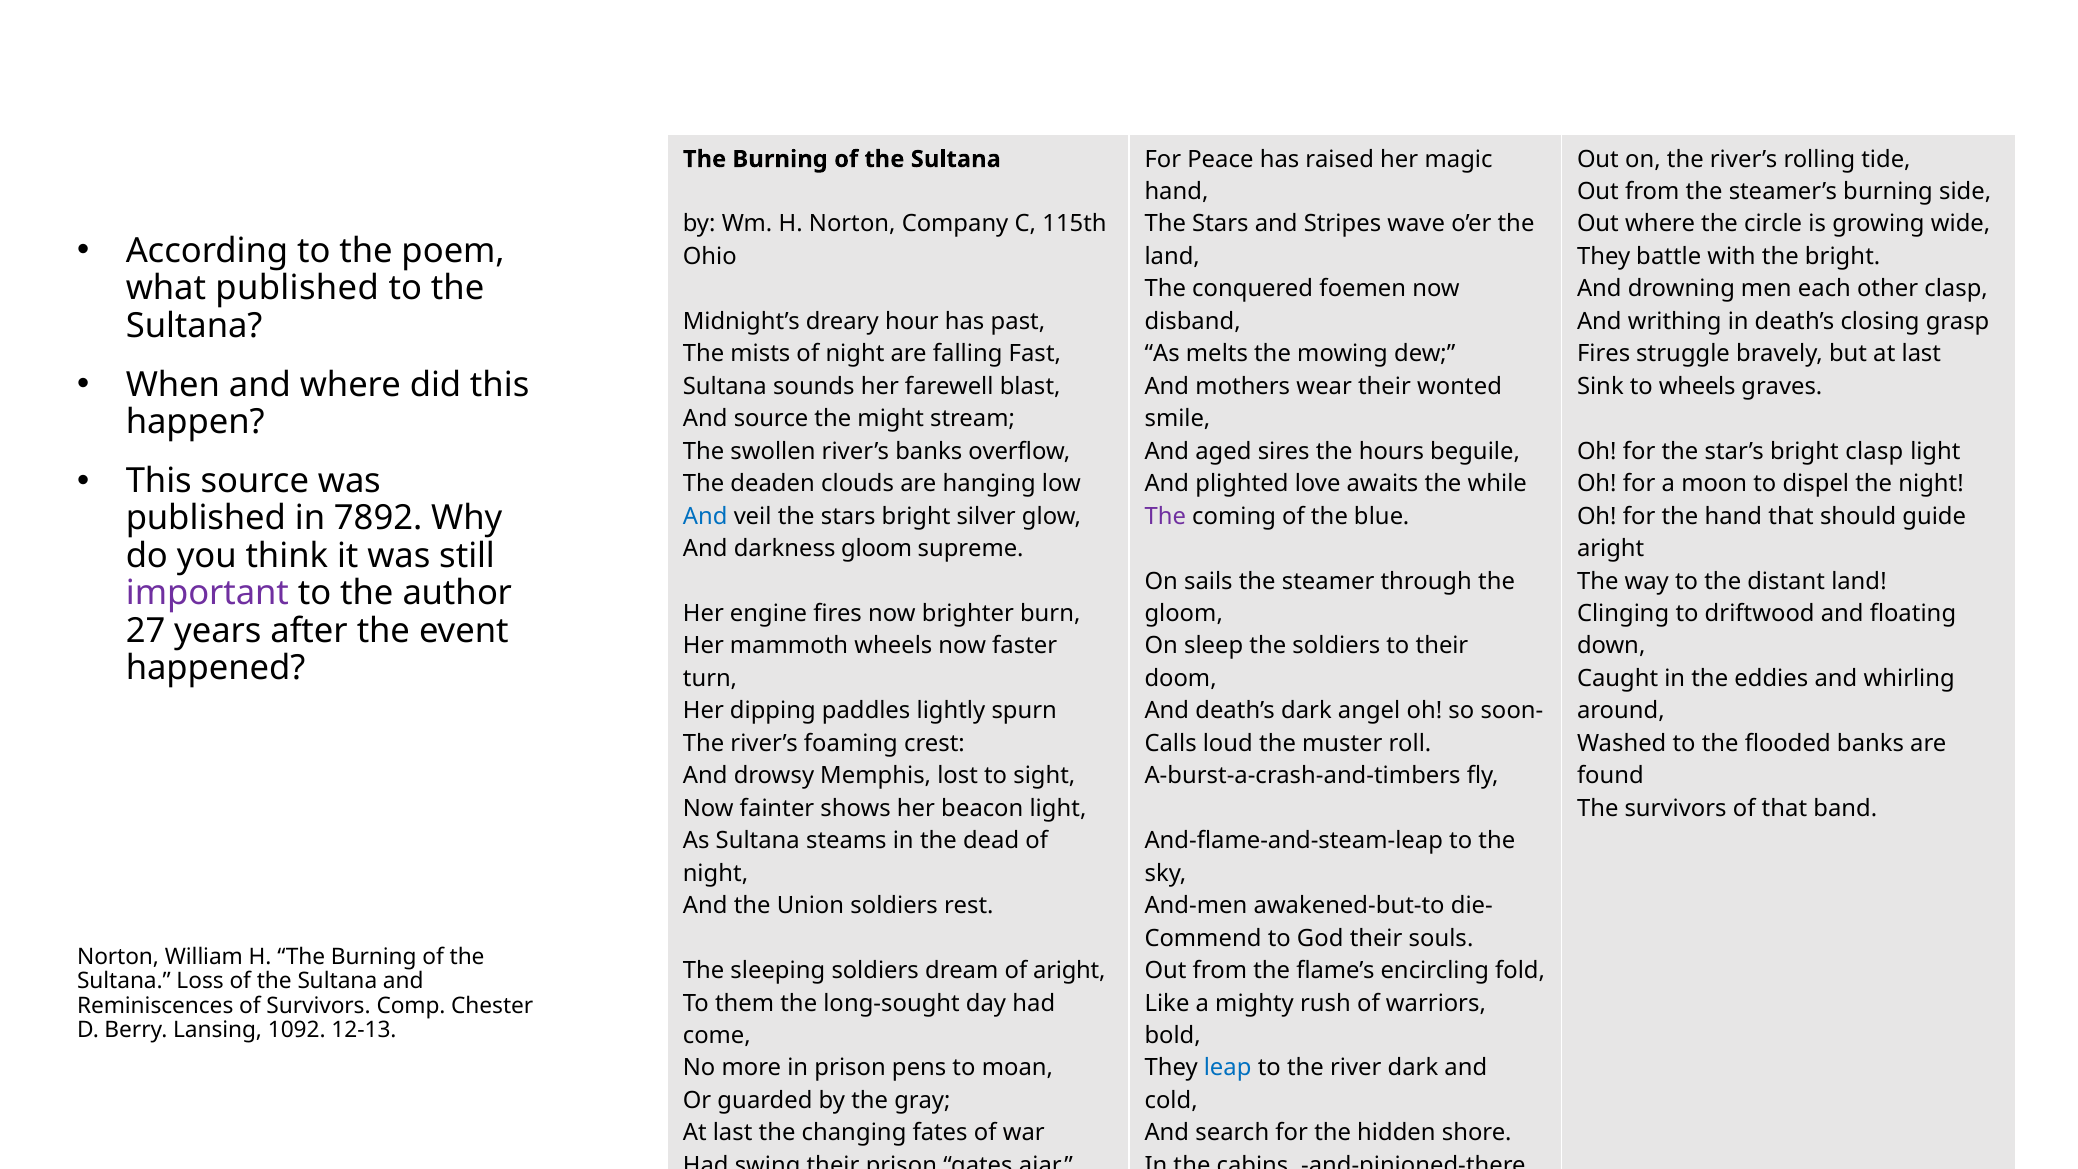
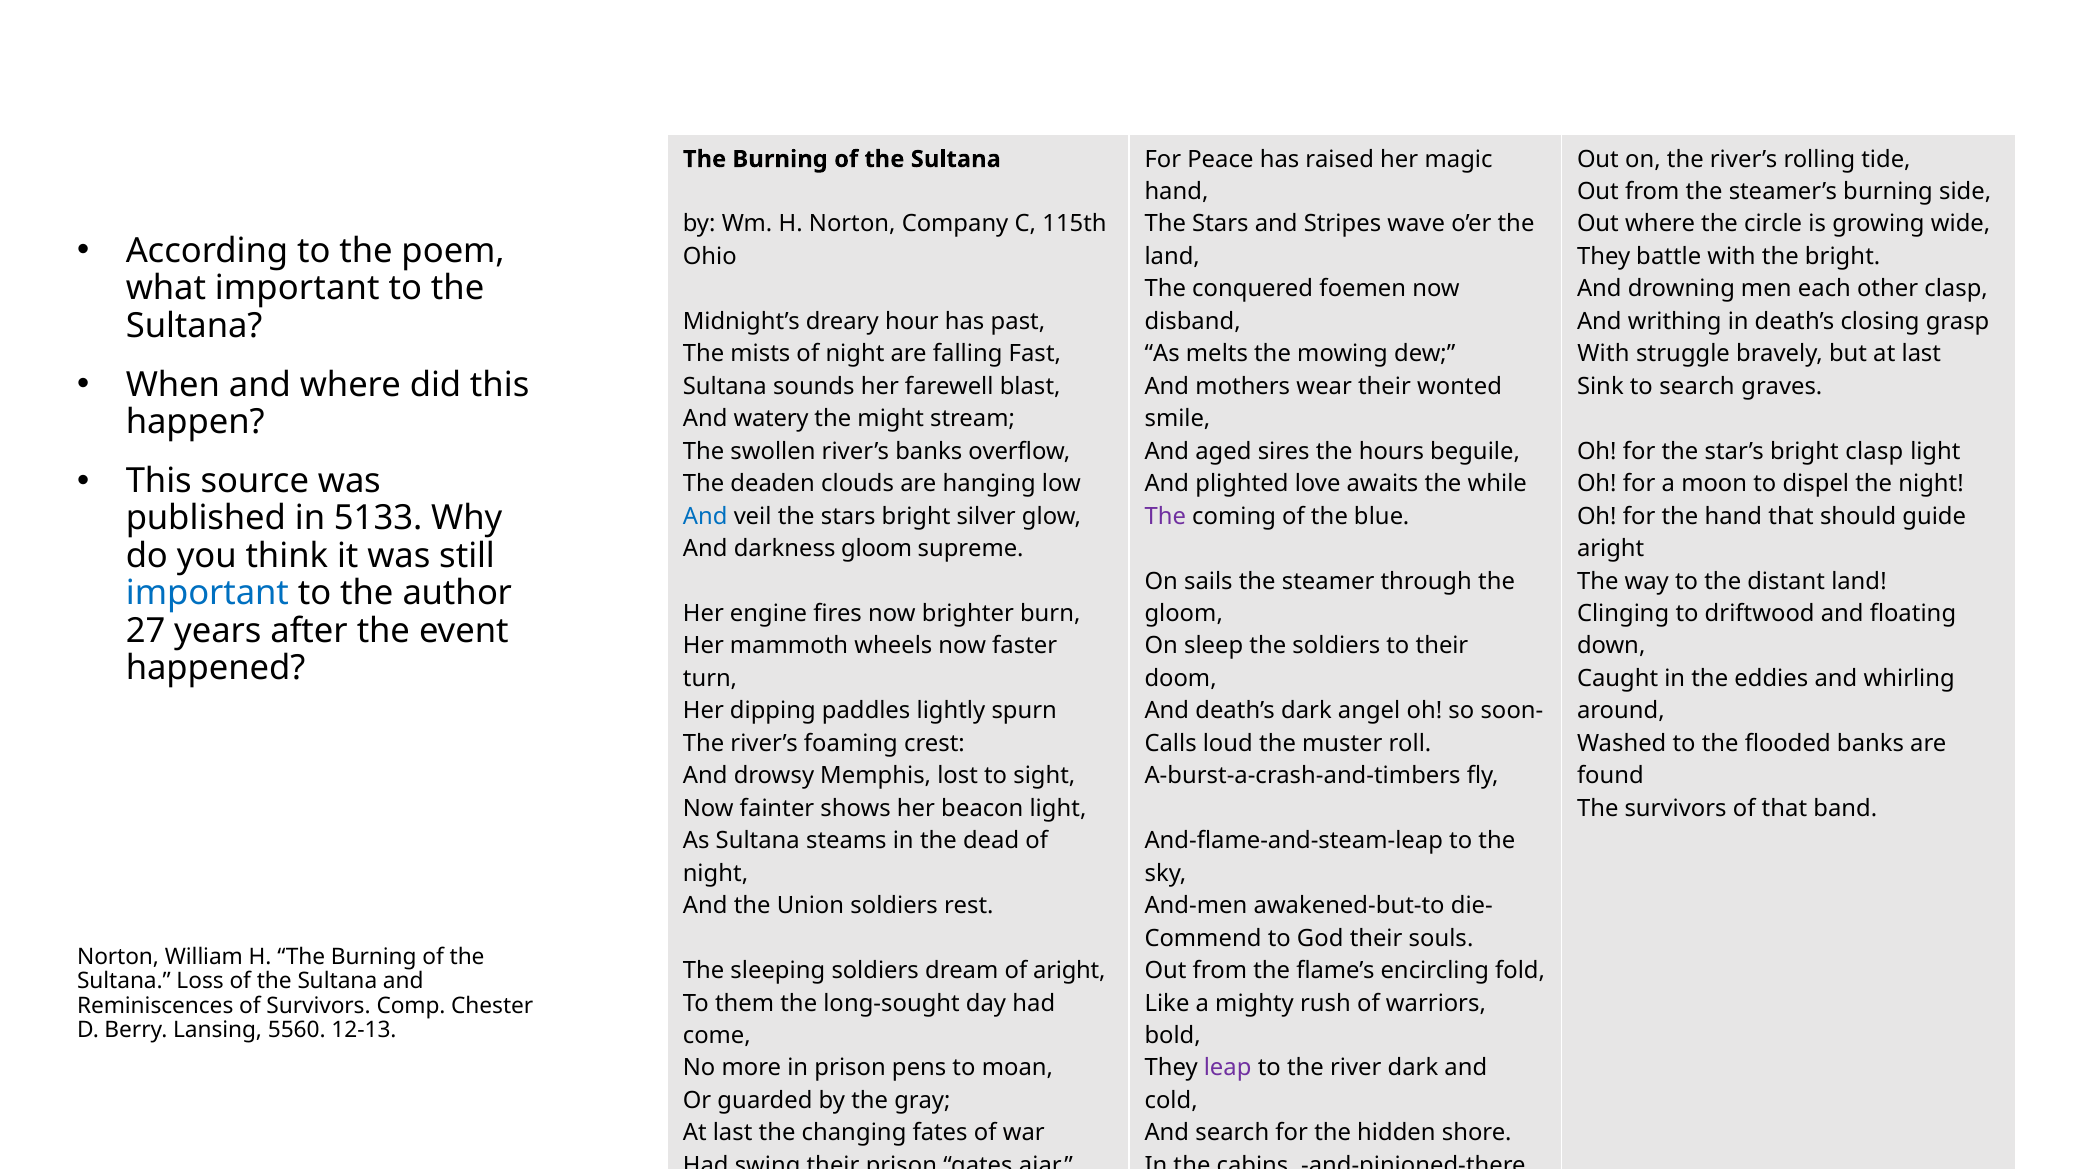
what published: published -> important
Fires at (1604, 354): Fires -> With
to wheels: wheels -> search
And source: source -> watery
7892: 7892 -> 5133
important at (207, 593) colour: purple -> blue
1092: 1092 -> 5560
leap colour: blue -> purple
